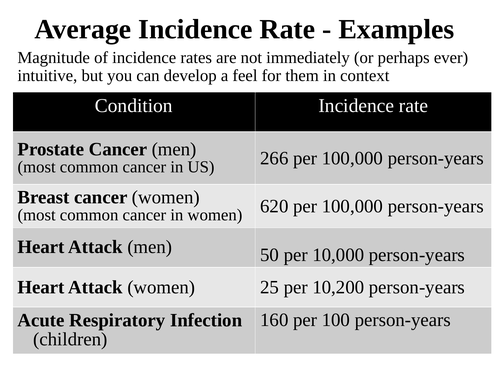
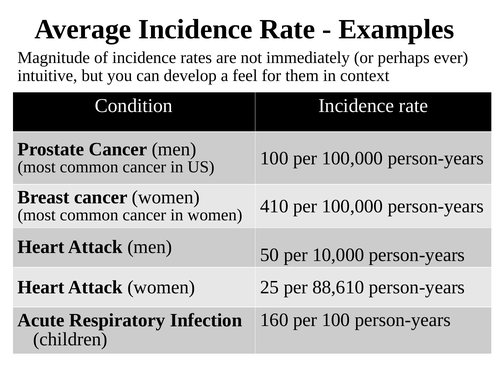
US 266: 266 -> 100
620: 620 -> 410
10,200: 10,200 -> 88,610
